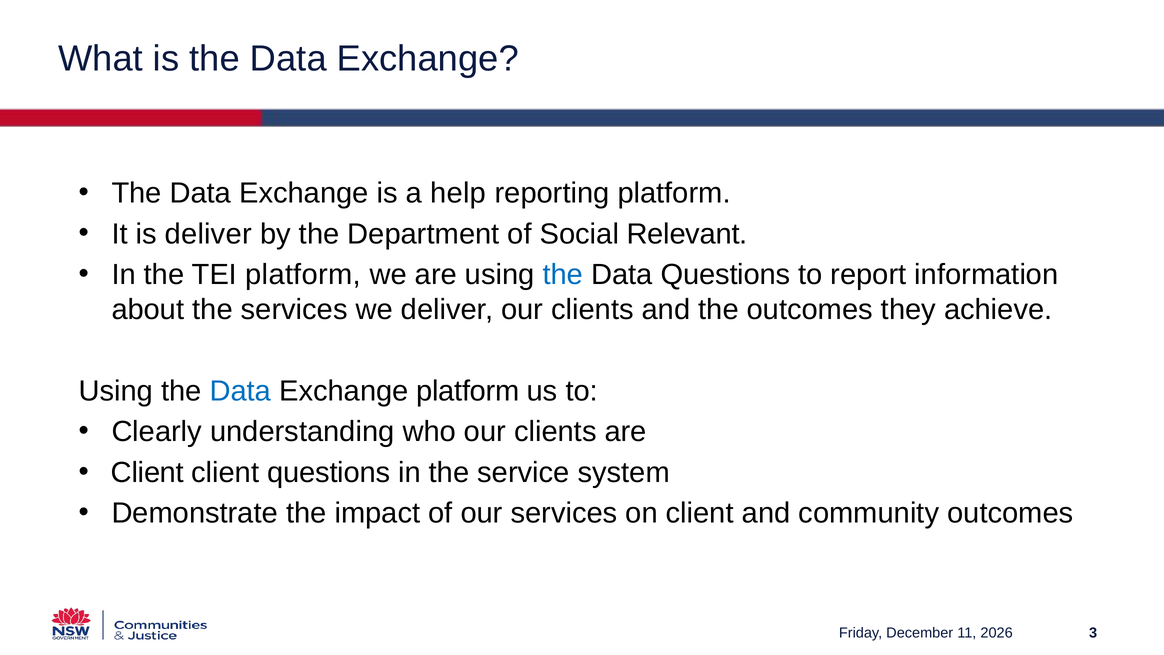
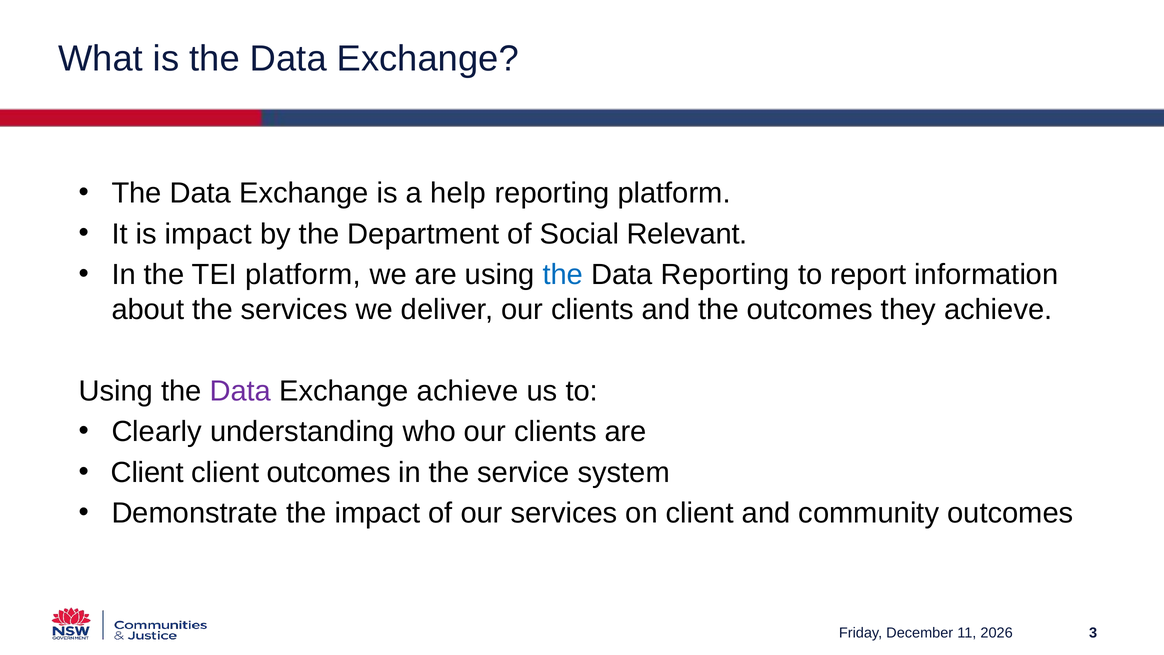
is deliver: deliver -> impact
Data Questions: Questions -> Reporting
Data at (240, 391) colour: blue -> purple
Exchange platform: platform -> achieve
client questions: questions -> outcomes
